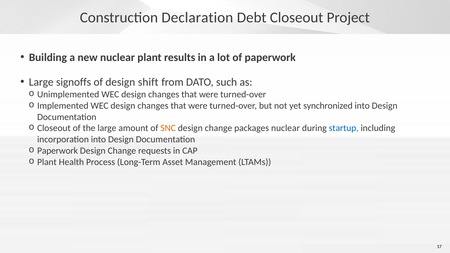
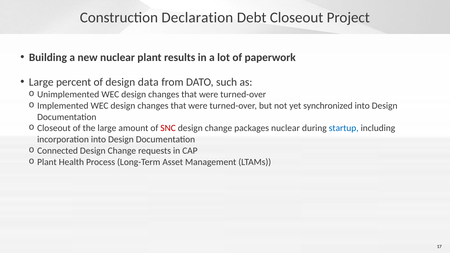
signoffs: signoffs -> percent
shift: shift -> data
SNC colour: orange -> red
Paperwork at (58, 151): Paperwork -> Connected
